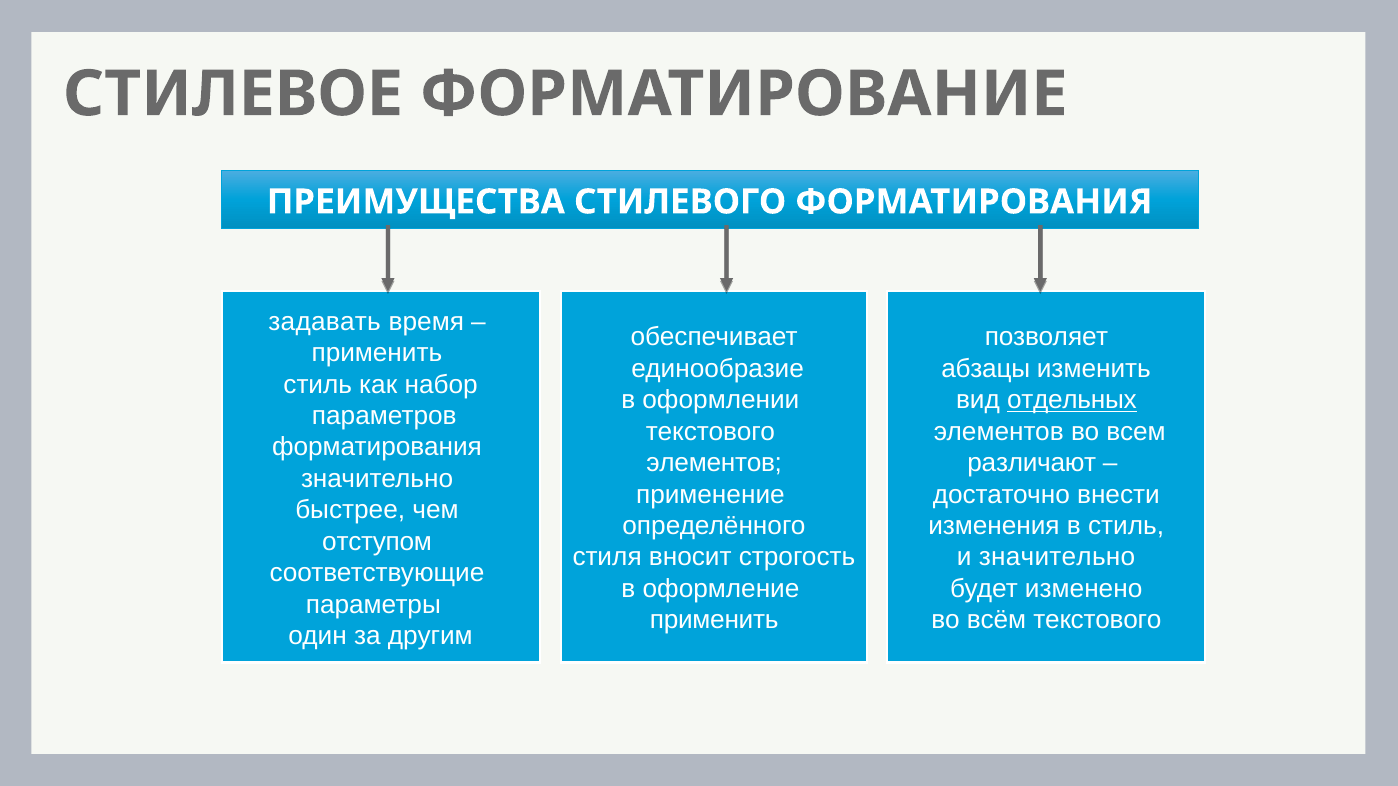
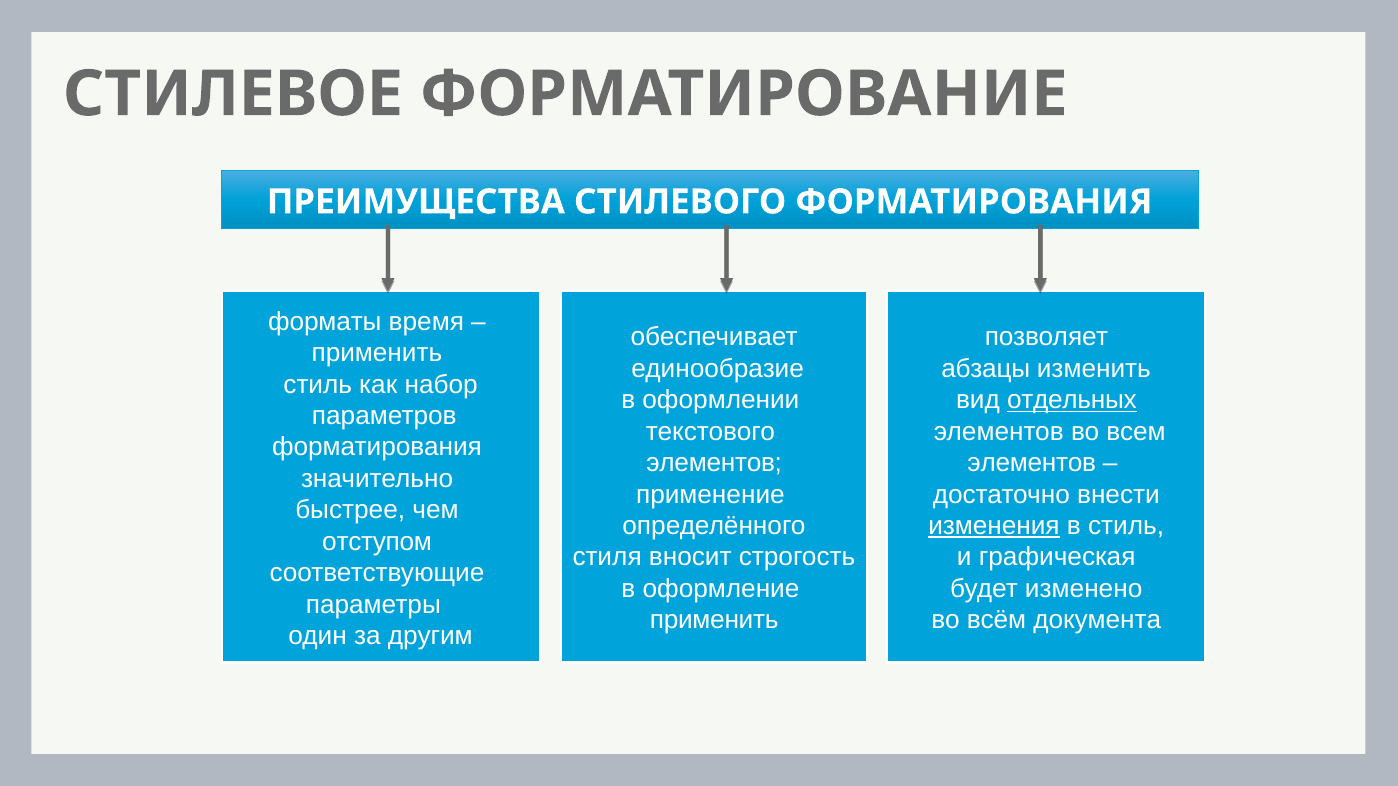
задавать: задавать -> форматы
различают at (1032, 463): различают -> элементов
изменения underline: none -> present
и значительно: значительно -> графическая
всём текстового: текстового -> документа
